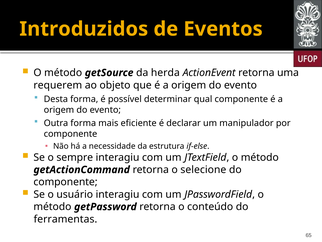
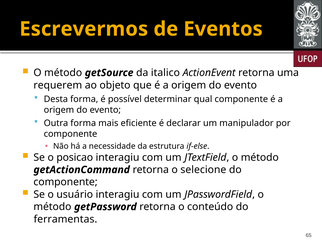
Introduzidos: Introduzidos -> Escrevermos
herda: herda -> italico
sempre: sempre -> posicao
